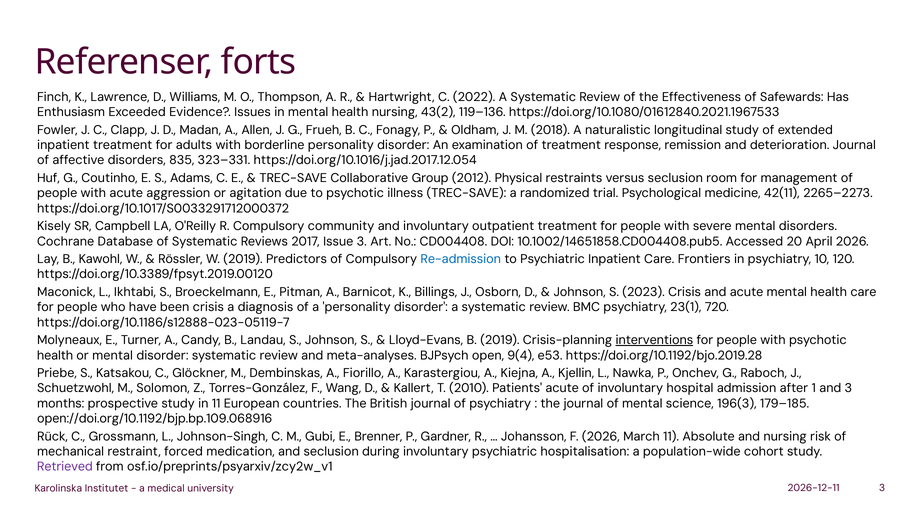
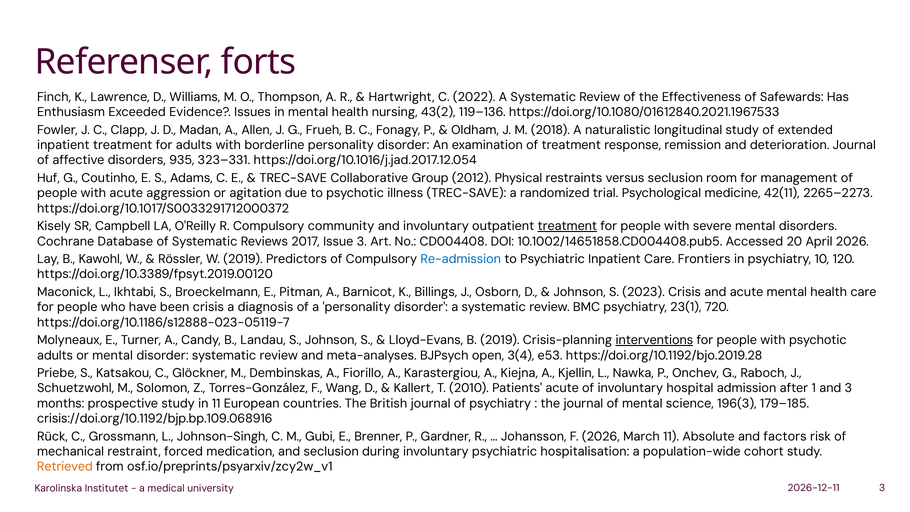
835: 835 -> 935
treatment at (567, 226) underline: none -> present
health at (55, 355): health -> adults
9(4: 9(4 -> 3(4
open://doi.org/10.1192/bjp.bp.109.068916: open://doi.org/10.1192/bjp.bp.109.068916 -> crisis://doi.org/10.1192/bjp.bp.109.068916
and nursing: nursing -> factors
Retrieved colour: purple -> orange
